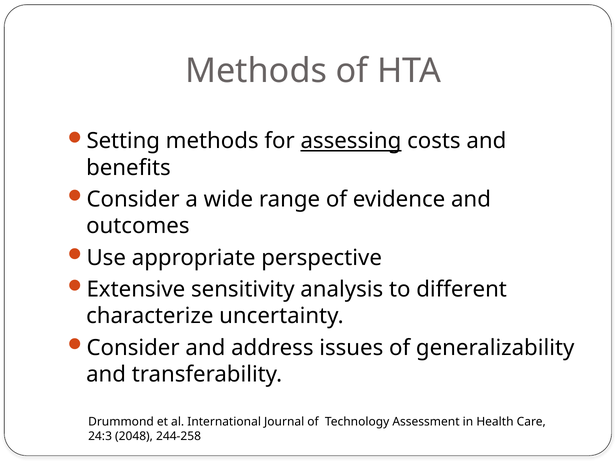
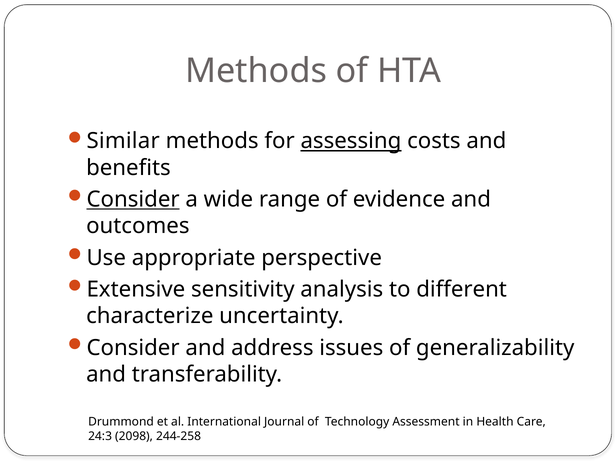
Setting: Setting -> Similar
Consider at (133, 199) underline: none -> present
2048: 2048 -> 2098
